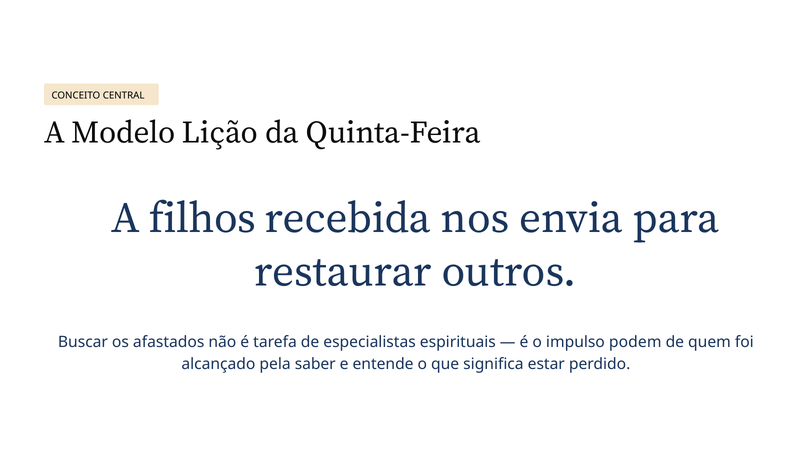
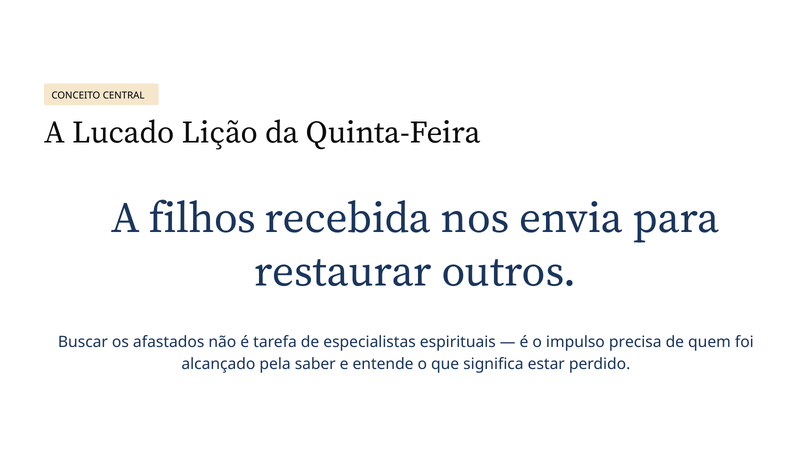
Modelo: Modelo -> Lucado
podem: podem -> precisa
